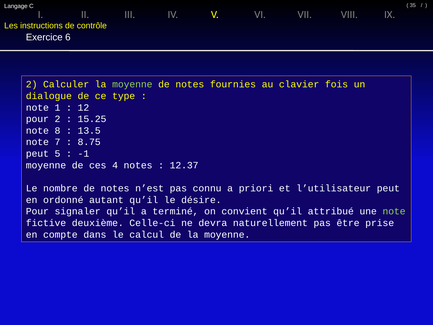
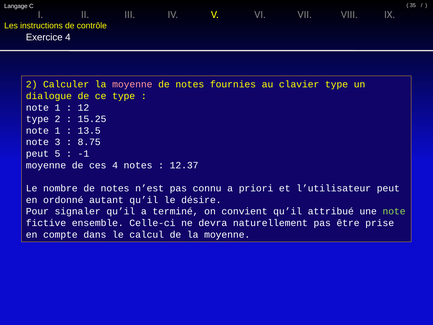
Exercice 6: 6 -> 4
moyenne at (132, 84) colour: light green -> pink
clavier fois: fois -> type
pour at (37, 119): pour -> type
8 at (58, 130): 8 -> 1
7: 7 -> 3
deuxième: deuxième -> ensemble
